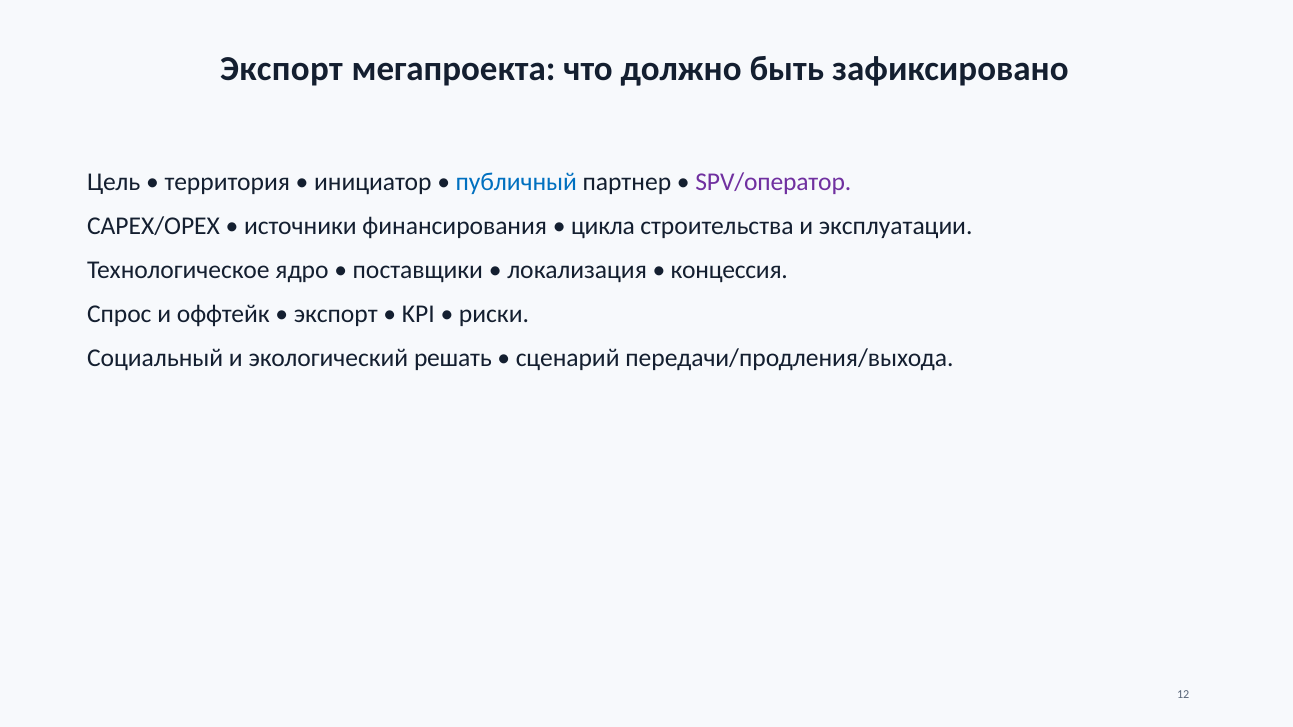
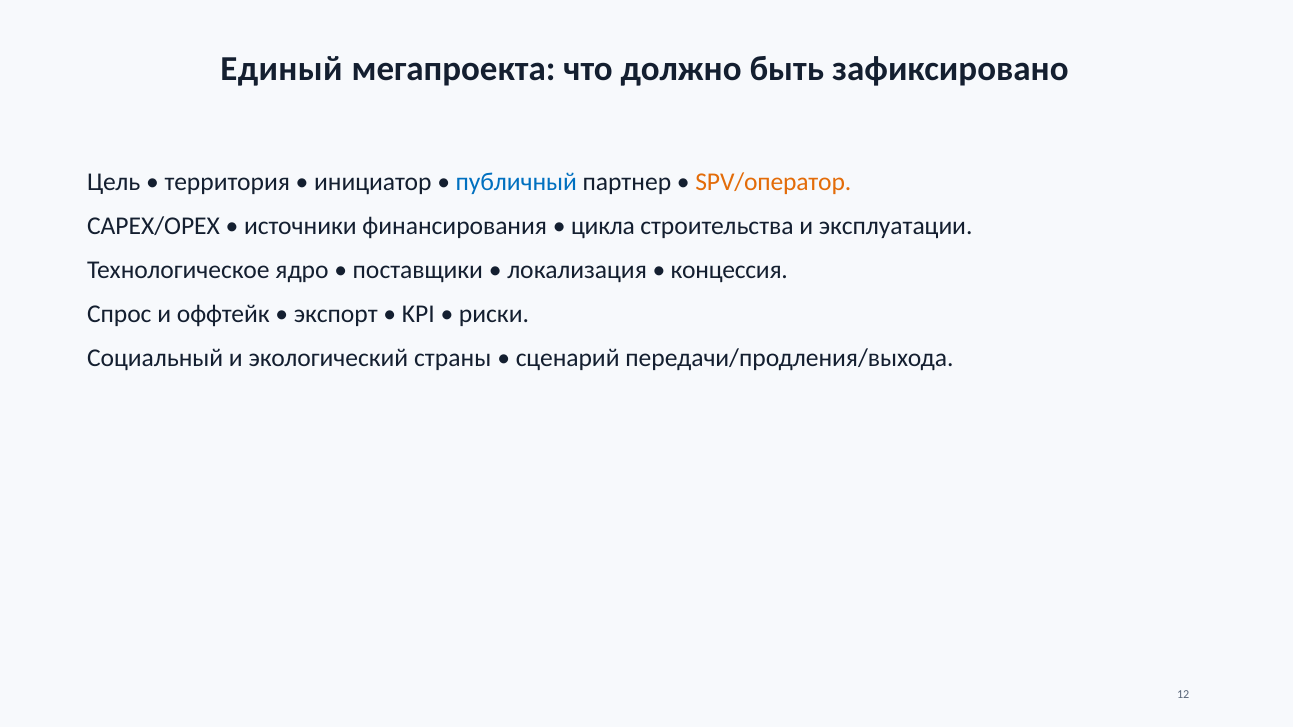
Экспорт at (281, 69): Экспорт -> Единый
SPV/оператор colour: purple -> orange
решать: решать -> страны
